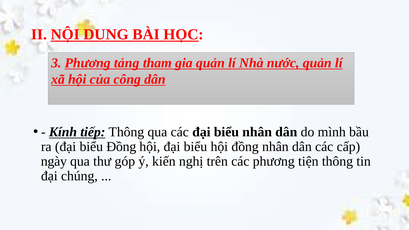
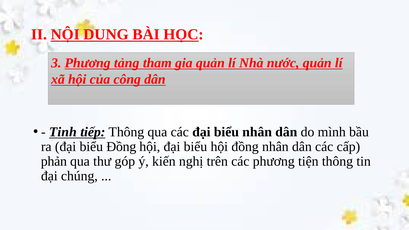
Kính: Kính -> Tinh
ngày: ngày -> phản
